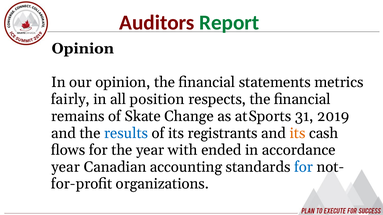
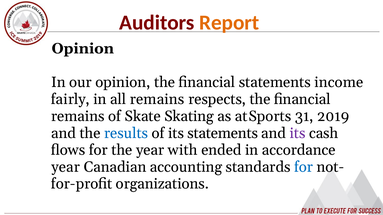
Report colour: green -> orange
metrics: metrics -> income
all position: position -> remains
Change: Change -> Skating
its registrants: registrants -> statements
its at (297, 133) colour: orange -> purple
